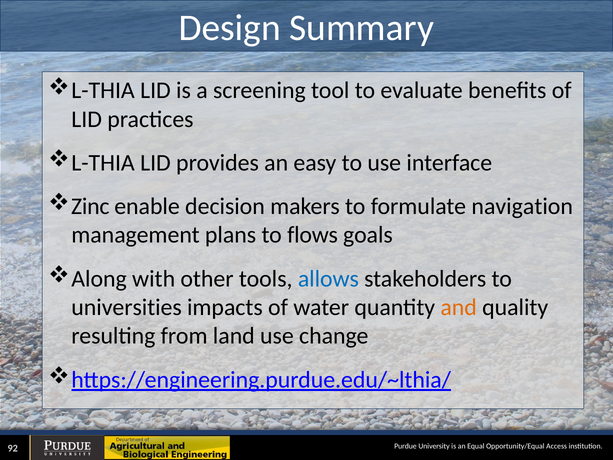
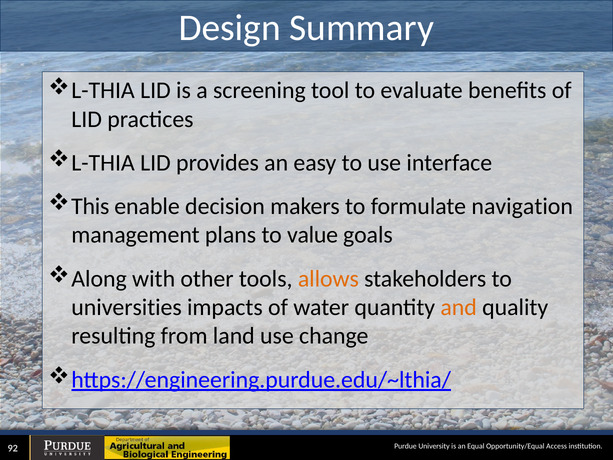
Zinc: Zinc -> This
flows: flows -> value
allows colour: blue -> orange
